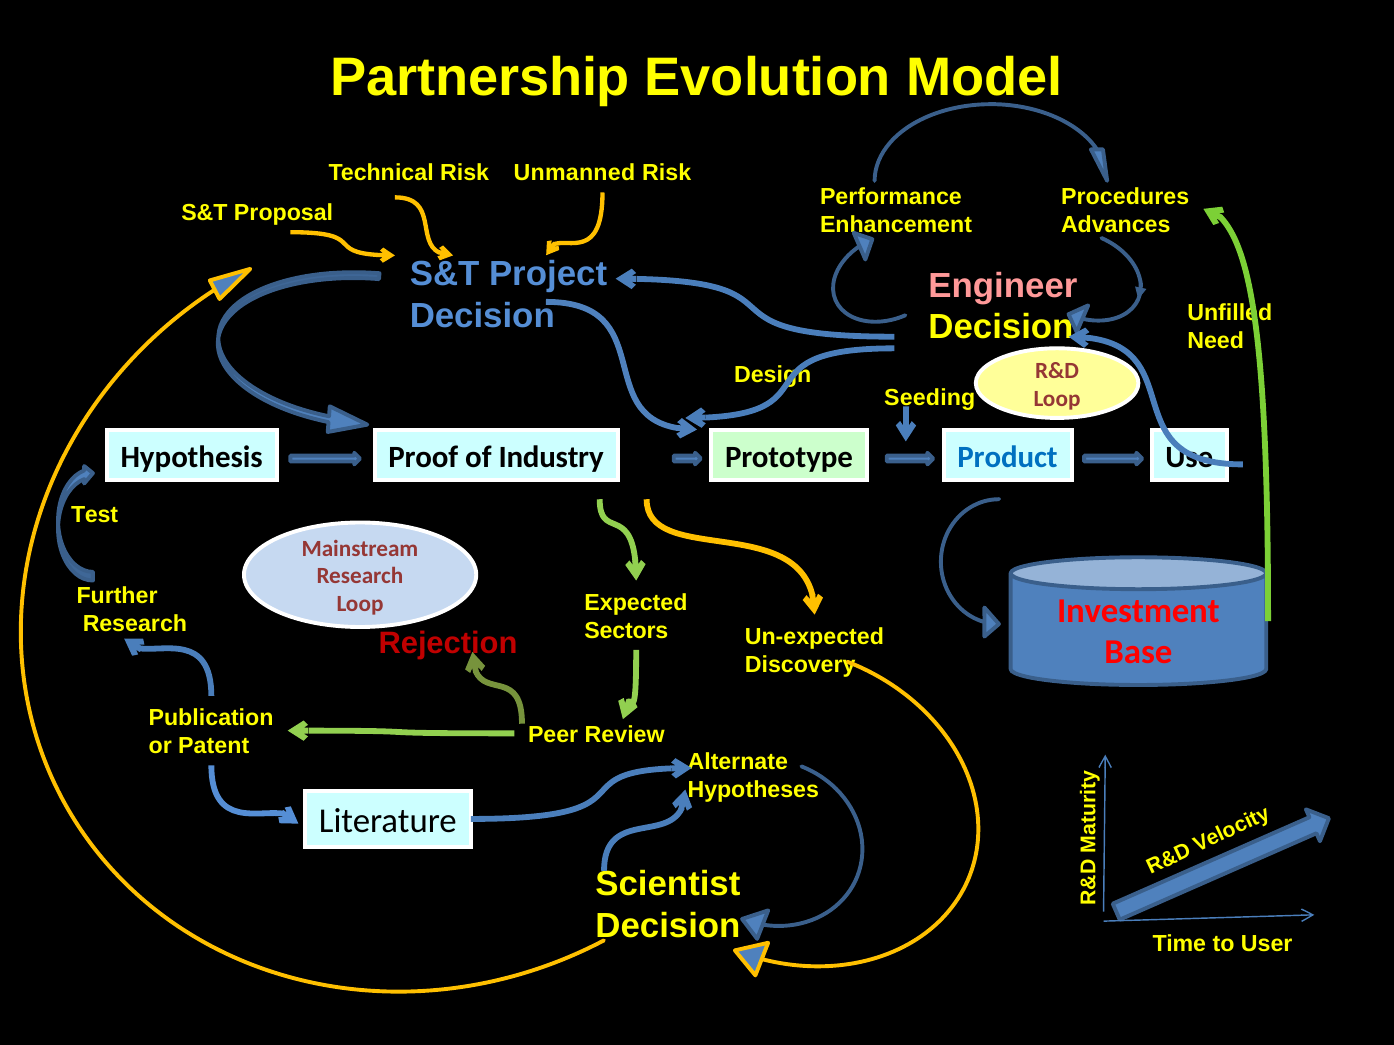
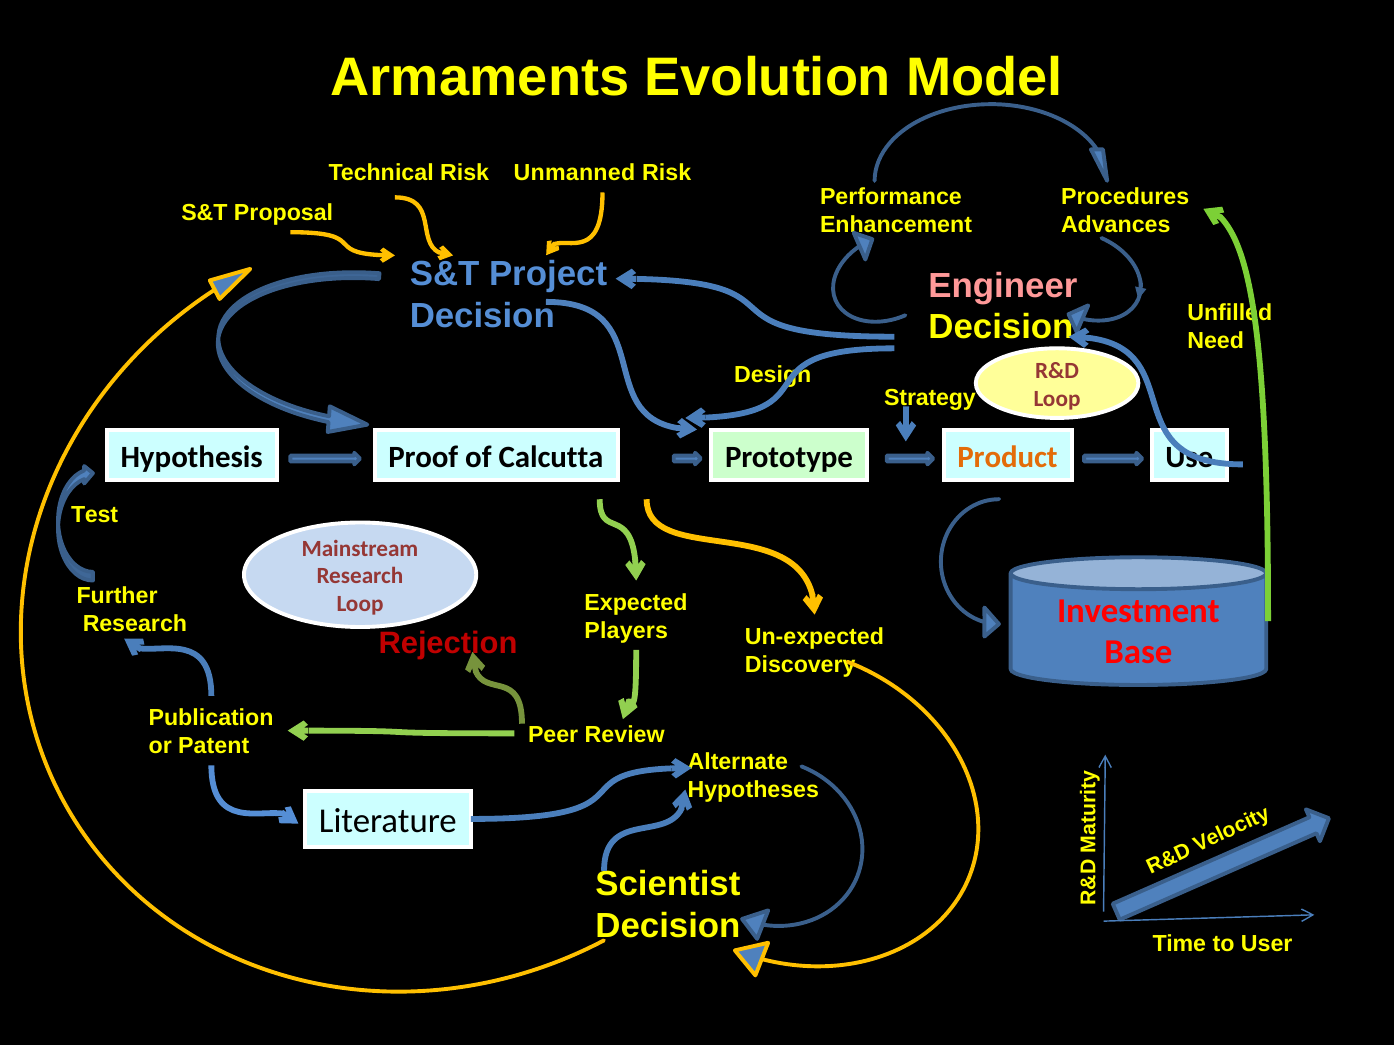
Partnership: Partnership -> Armaments
Seeding: Seeding -> Strategy
Industry: Industry -> Calcutta
Product colour: blue -> orange
Sectors: Sectors -> Players
